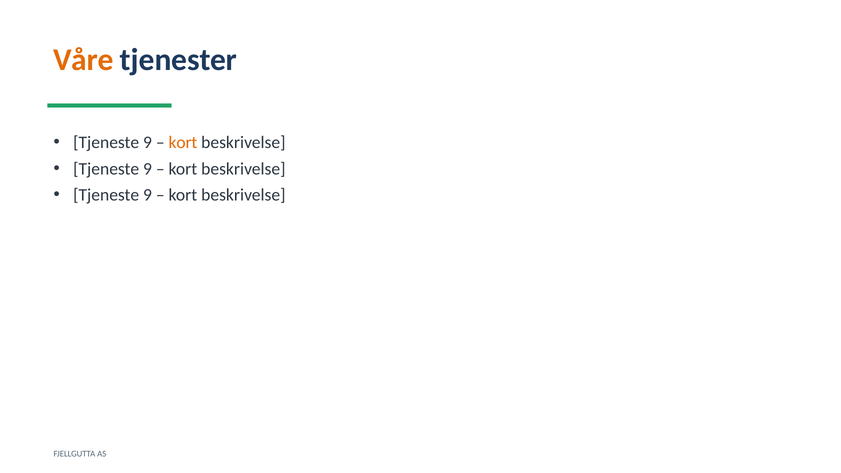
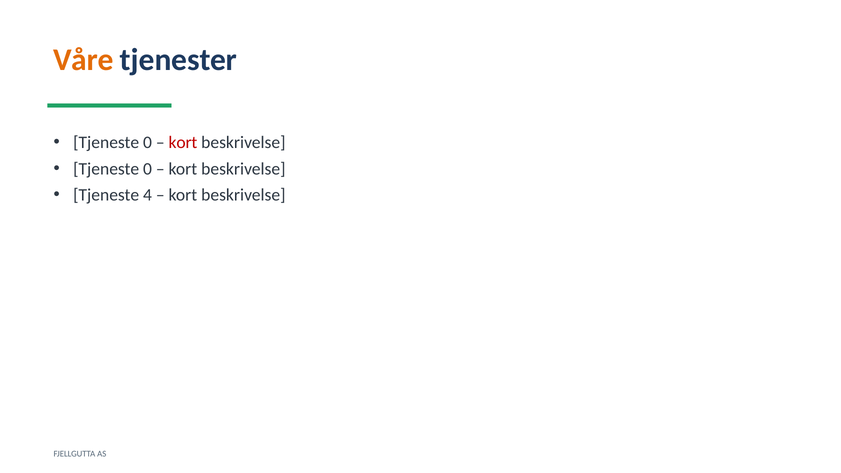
9 at (147, 142): 9 -> 0
kort at (183, 142) colour: orange -> red
9 at (147, 169): 9 -> 0
9 at (147, 195): 9 -> 4
